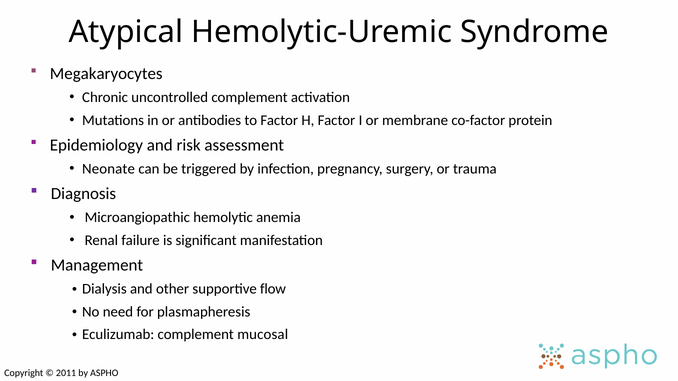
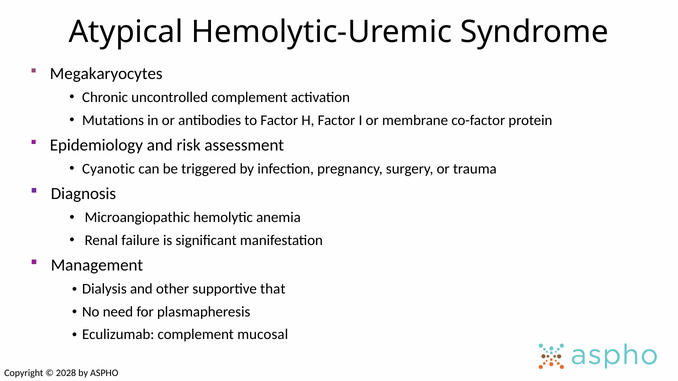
Neonate: Neonate -> Cyanotic
flow: flow -> that
2011: 2011 -> 2028
